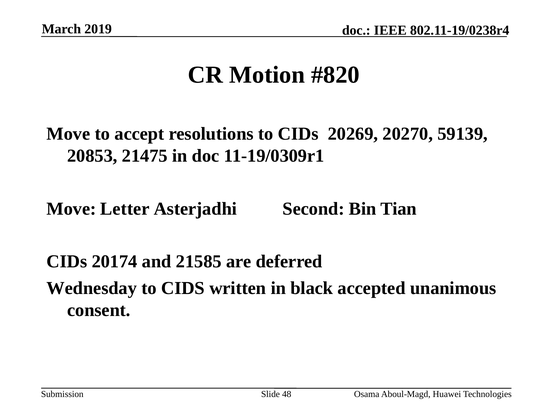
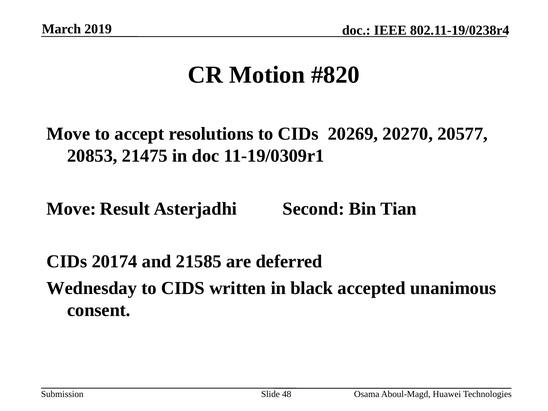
59139: 59139 -> 20577
Letter: Letter -> Result
